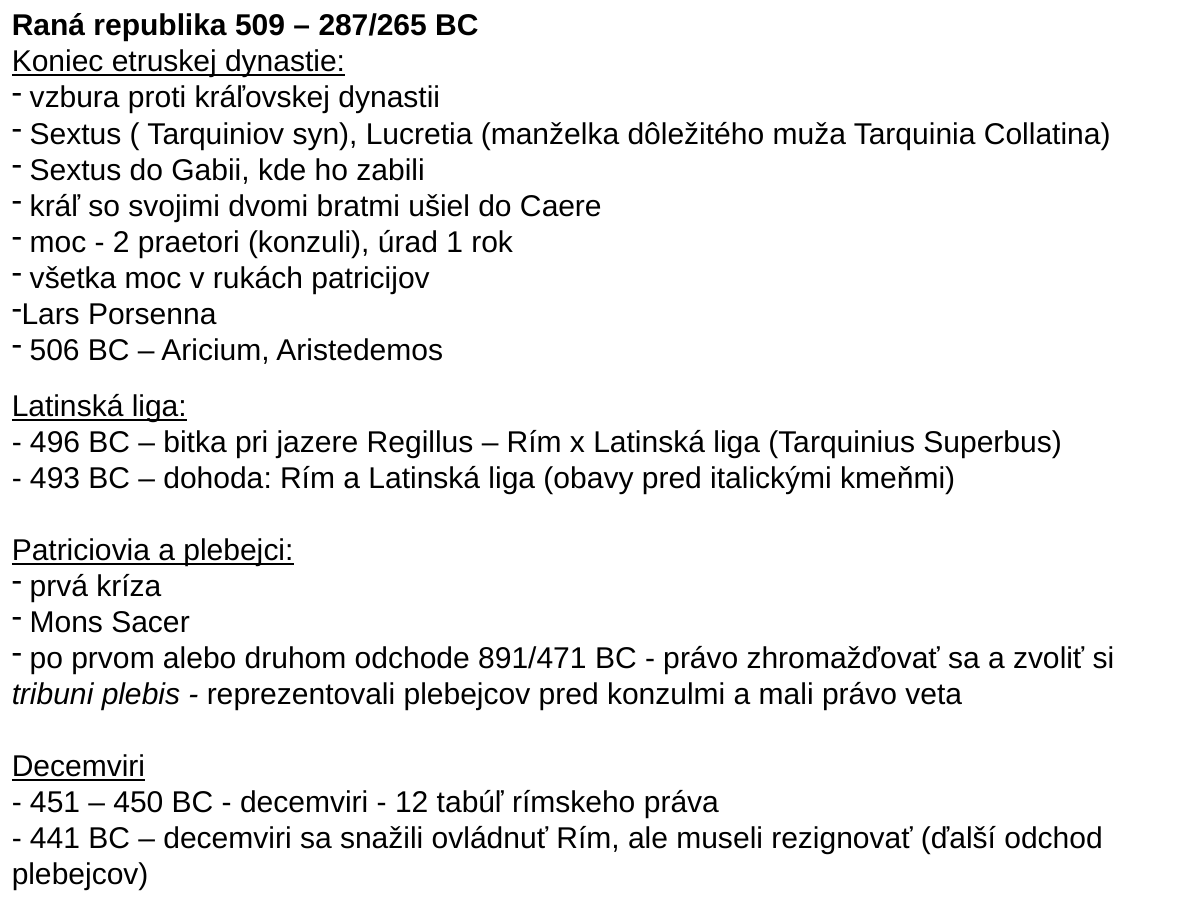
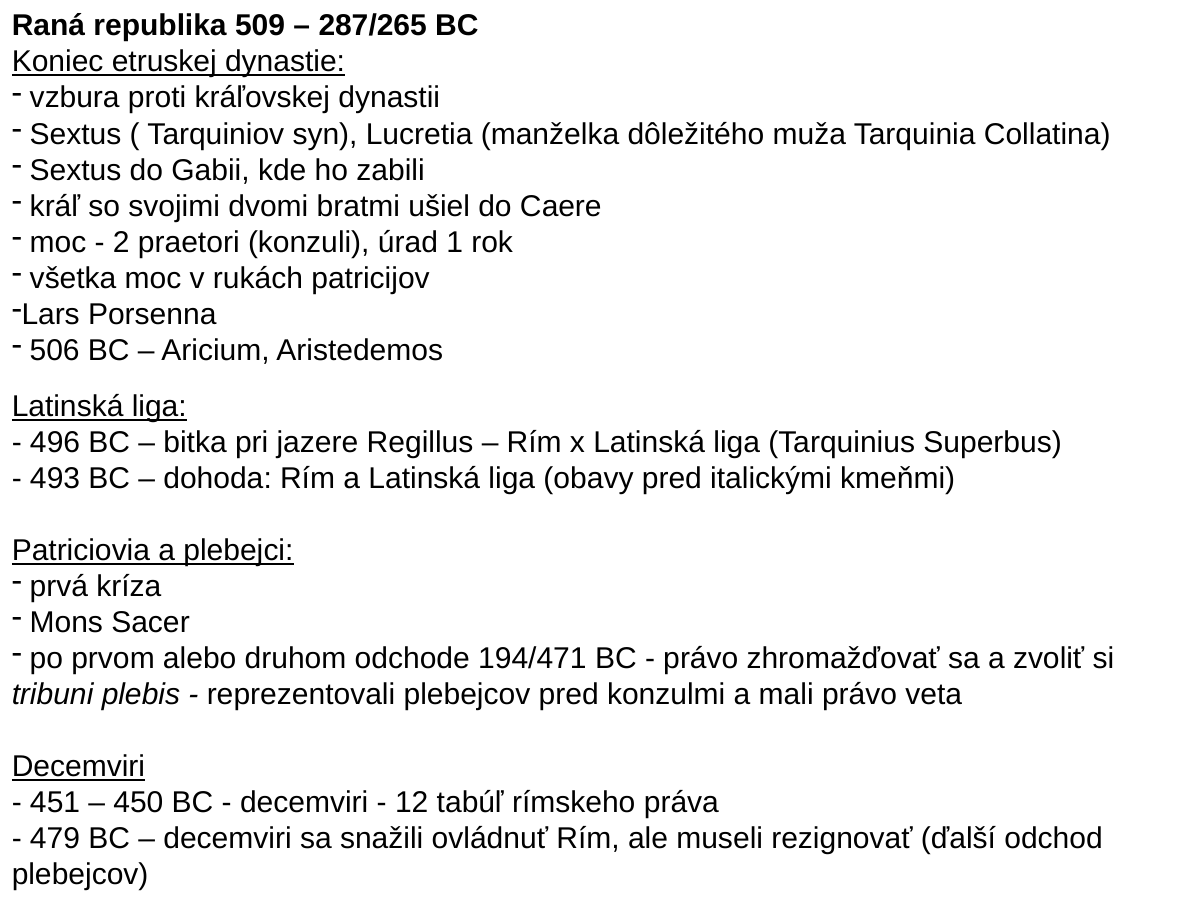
891/471: 891/471 -> 194/471
441: 441 -> 479
